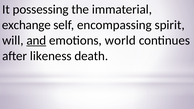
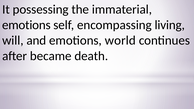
exchange at (26, 25): exchange -> emotions
spirit: spirit -> living
and underline: present -> none
likeness: likeness -> became
